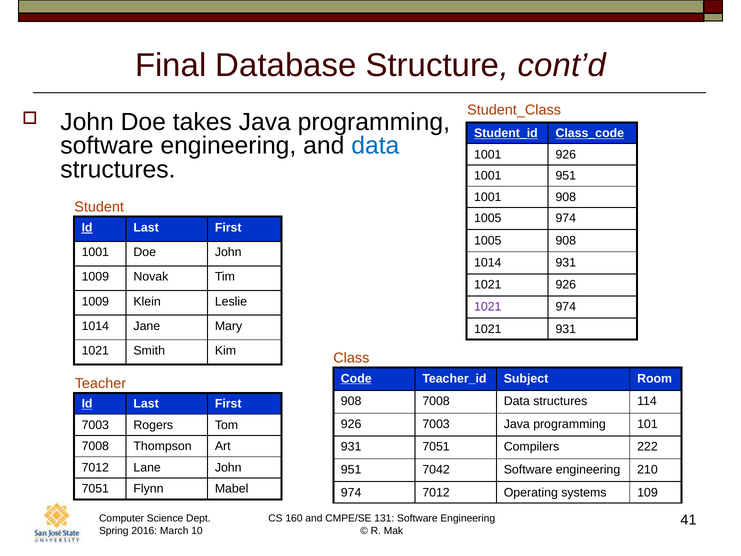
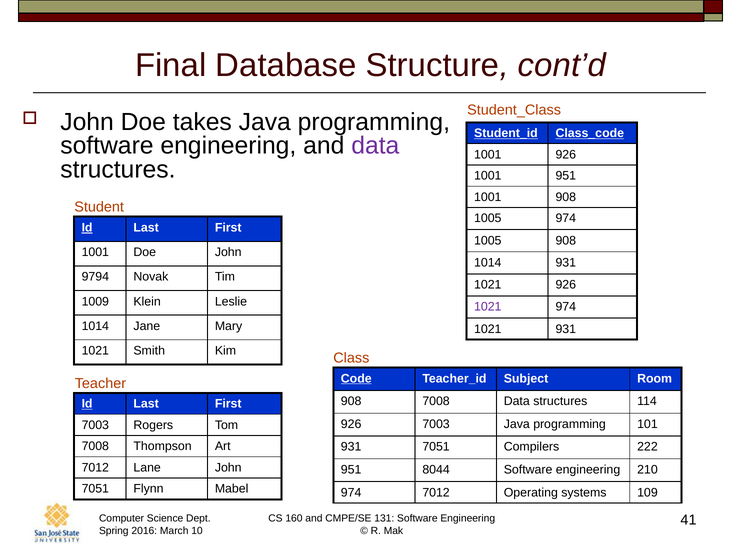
data at (375, 146) colour: blue -> purple
1009 at (95, 277): 1009 -> 9794
7042: 7042 -> 8044
